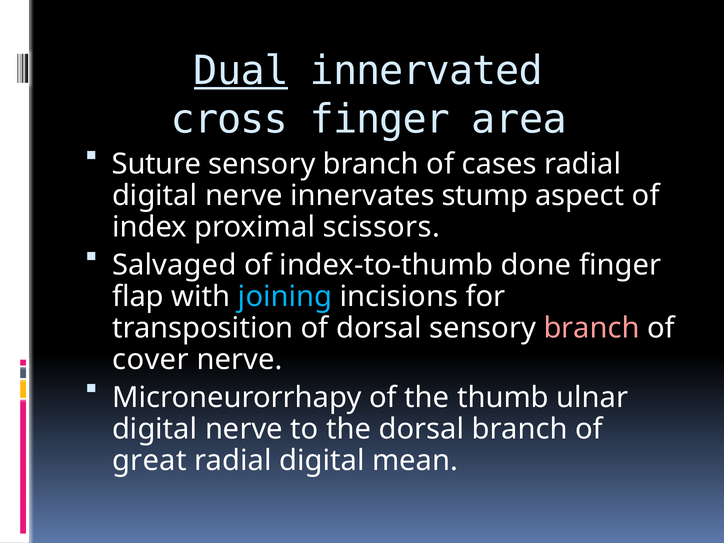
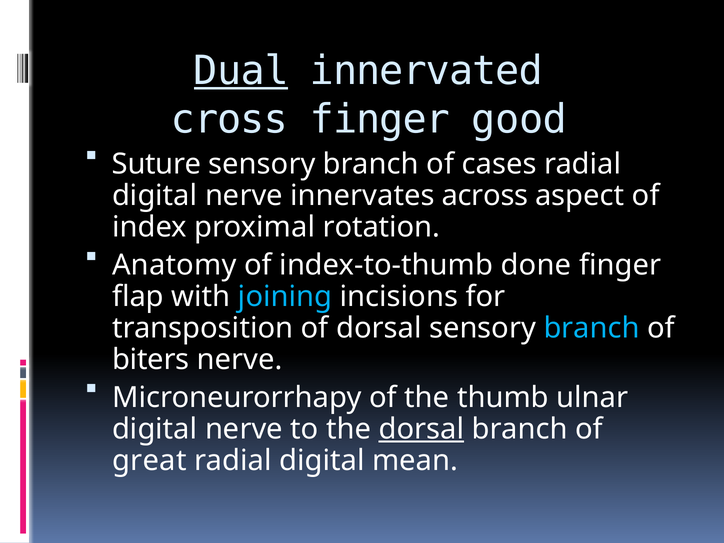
area: area -> good
stump: stump -> across
scissors: scissors -> rotation
Salvaged: Salvaged -> Anatomy
branch at (592, 328) colour: pink -> light blue
cover: cover -> biters
dorsal at (421, 429) underline: none -> present
